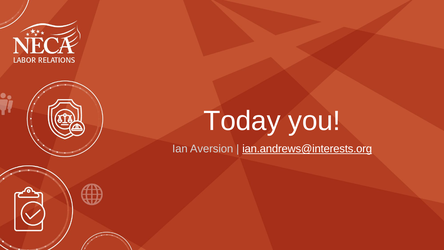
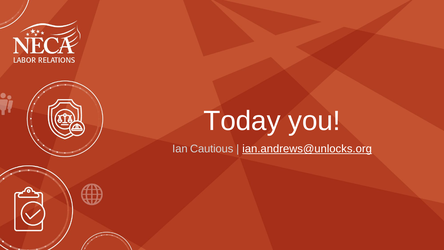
Aversion: Aversion -> Cautious
ian.andrews@interests.org: ian.andrews@interests.org -> ian.andrews@unlocks.org
